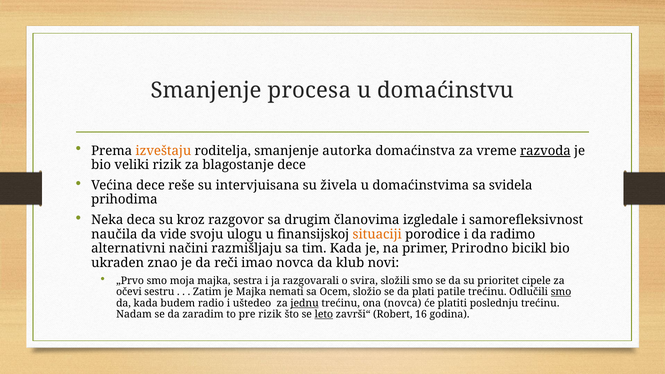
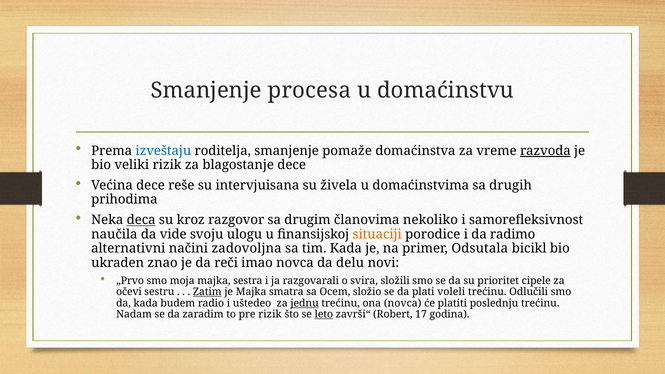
izveštaju colour: orange -> blue
autorka: autorka -> pomaže
svidela: svidela -> drugih
deca underline: none -> present
izgledale: izgledale -> nekoliko
razmišljaju: razmišljaju -> zadovoljna
Prirodno: Prirodno -> Odsutala
klub: klub -> delu
Zatim underline: none -> present
nemati: nemati -> smatra
patile: patile -> voleli
smo at (561, 292) underline: present -> none
16: 16 -> 17
